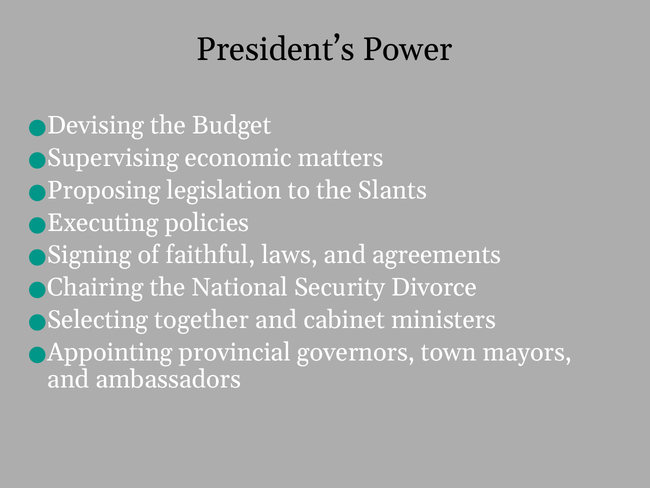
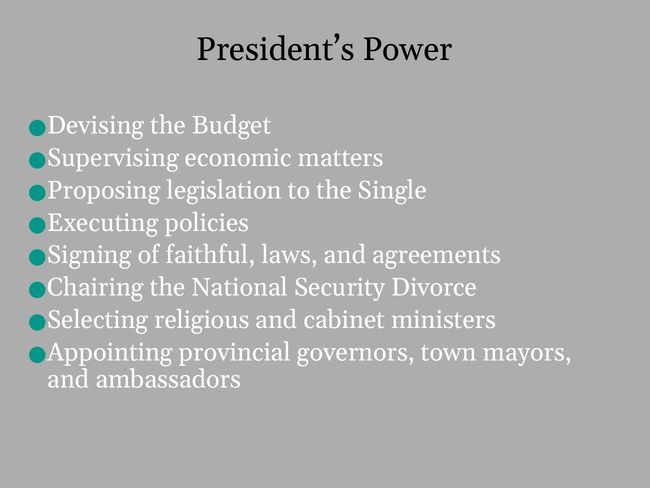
Slants: Slants -> Single
together: together -> religious
